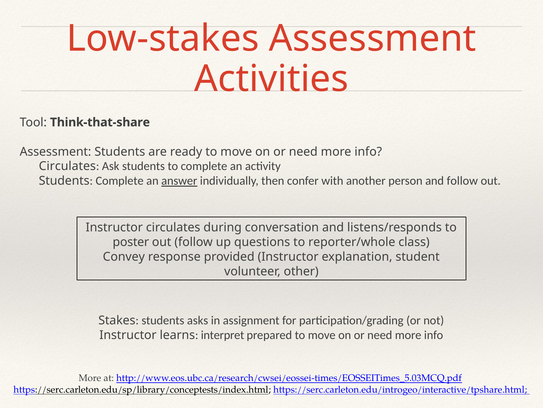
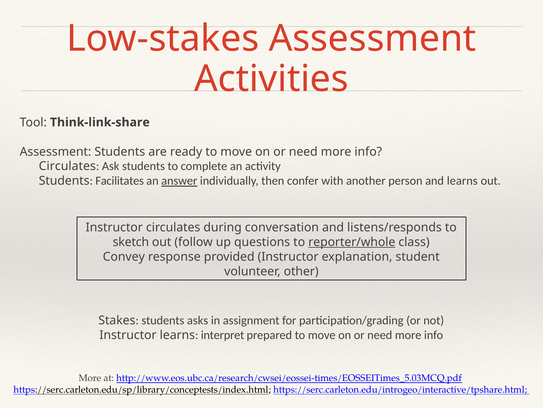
Think-that-share: Think-that-share -> Think-link-share
Complete at (120, 181): Complete -> Facilitates
and follow: follow -> learns
poster: poster -> sketch
reporter/whole underline: none -> present
